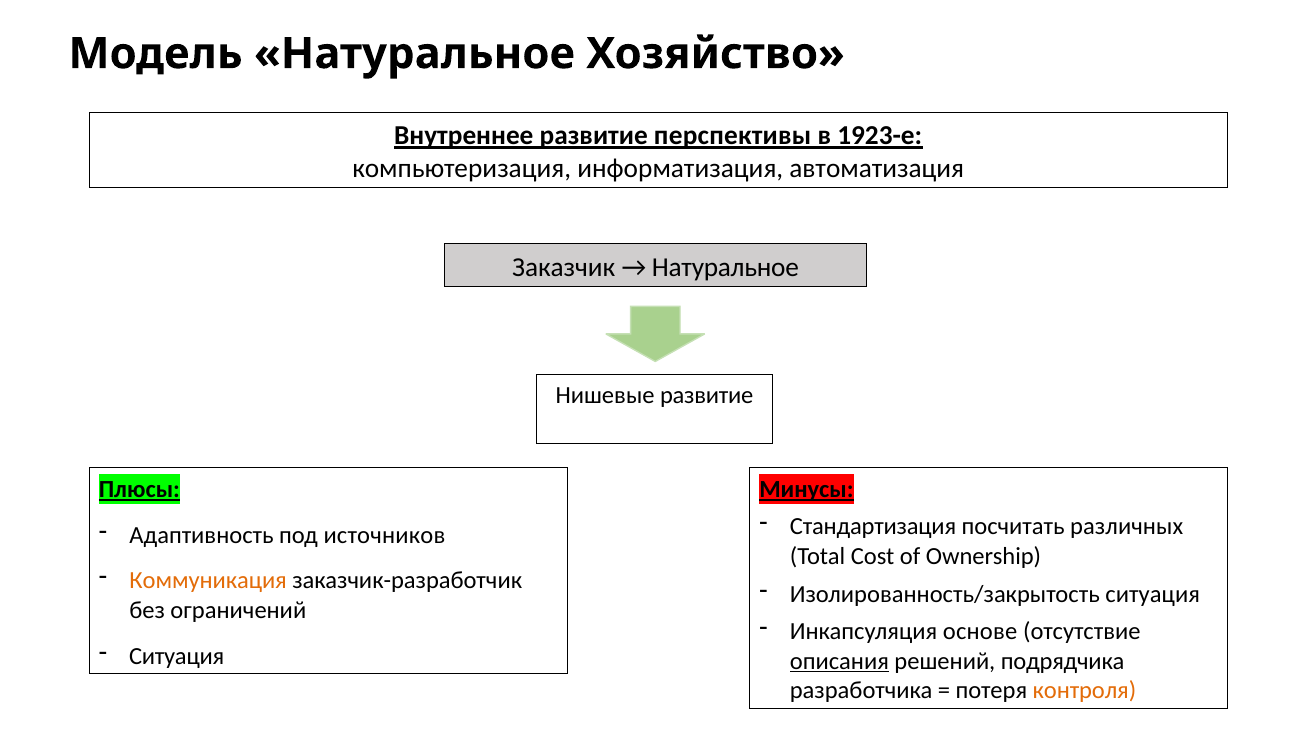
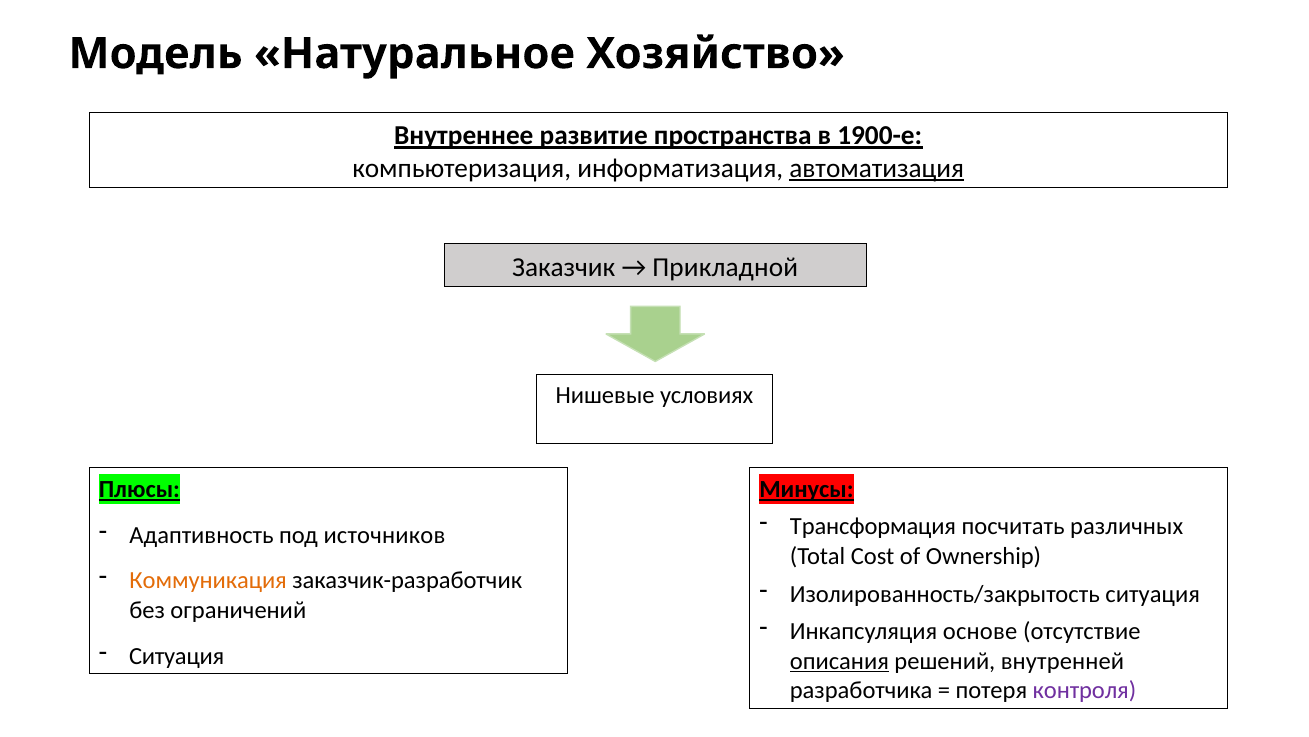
перспективы: перспективы -> пространства
1923-е: 1923-е -> 1900-е
автоматизация underline: none -> present
Натуральное at (725, 267): Натуральное -> Прикладной
Нишевые развитие: развитие -> условиях
Стандартизация: Стандартизация -> Трансформация
подрядчика: подрядчика -> внутренней
контроля colour: orange -> purple
